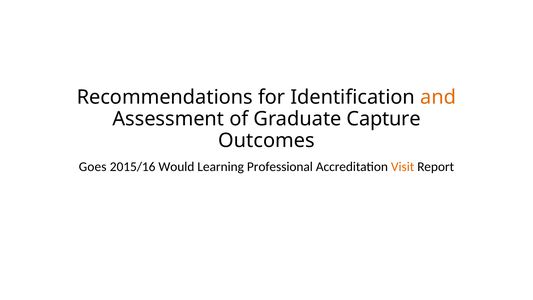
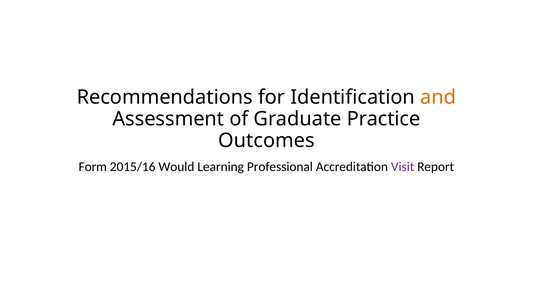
Capture: Capture -> Practice
Goes: Goes -> Form
Visit colour: orange -> purple
